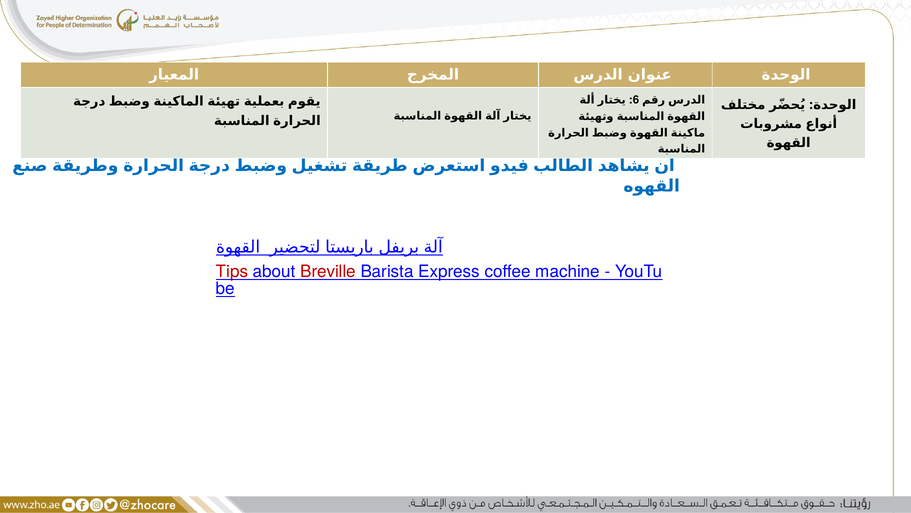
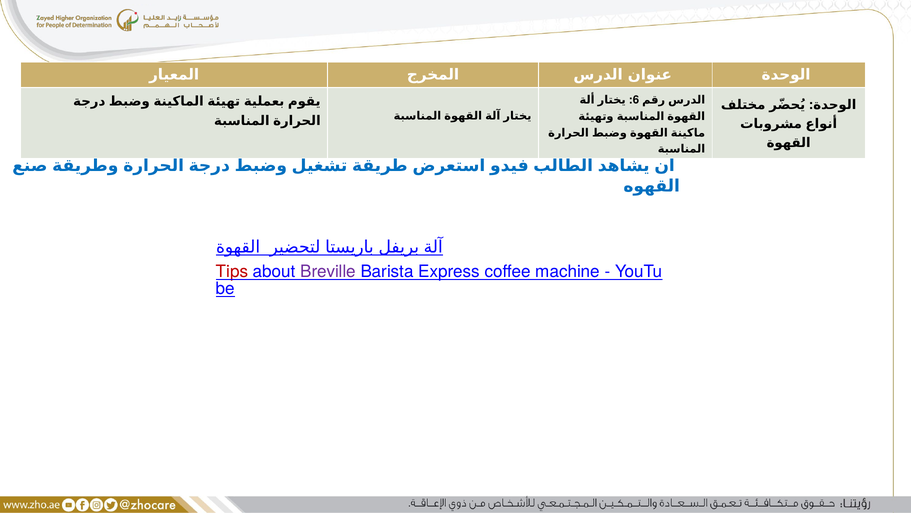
Breville colour: red -> purple
